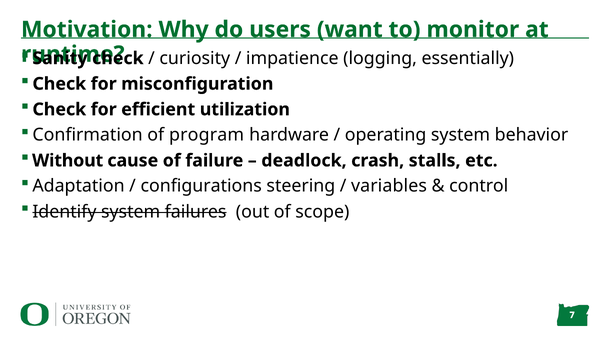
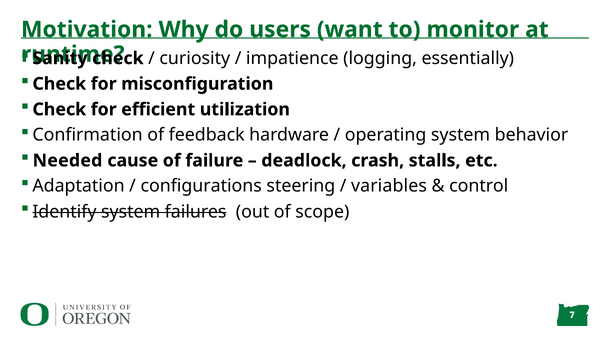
program: program -> feedback
Without: Without -> Needed
